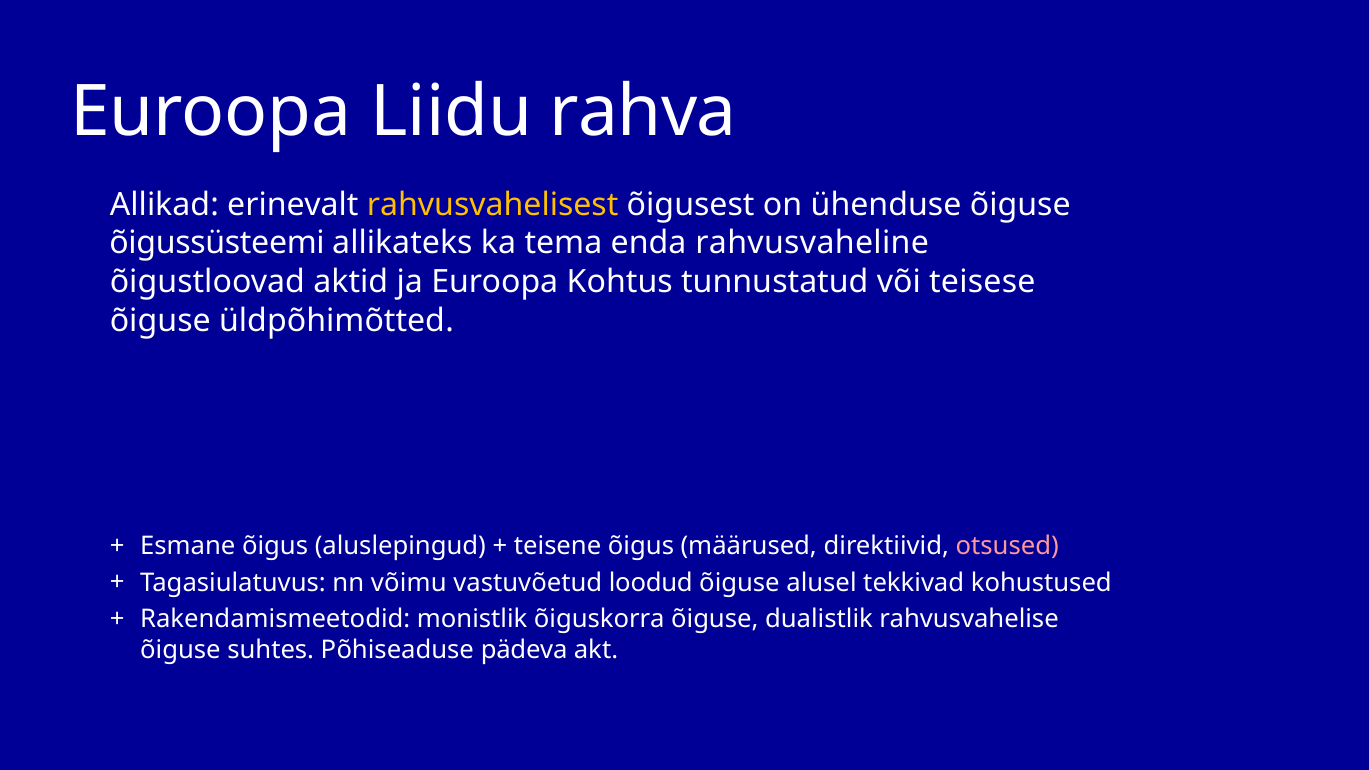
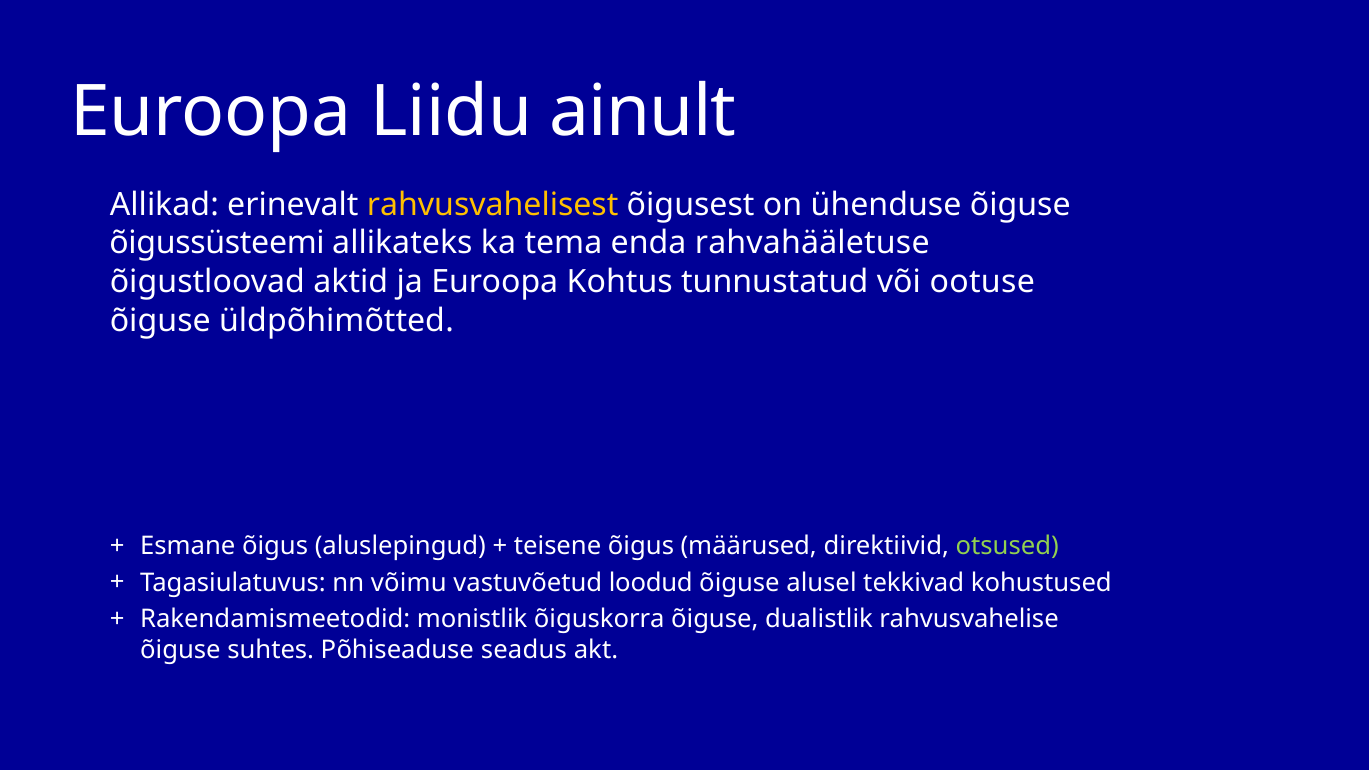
rahva: rahva -> ainult
rahvusvaheline: rahvusvaheline -> rahvahääletuse
teisese: teisese -> ootuse
otsused colour: pink -> light green
pädeva: pädeva -> seadus
